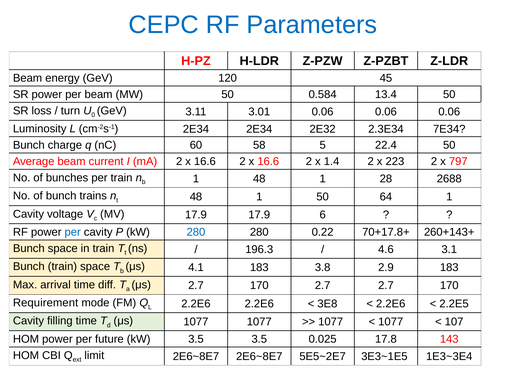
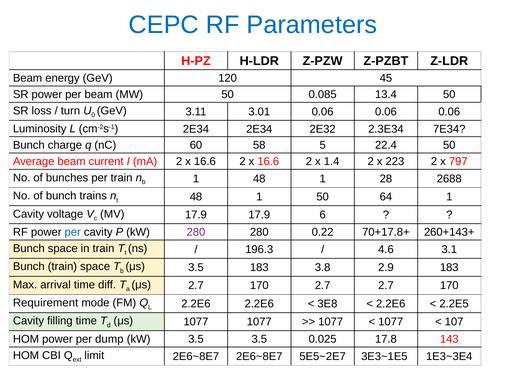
0.584: 0.584 -> 0.085
280 at (196, 232) colour: blue -> purple
μs 4.1: 4.1 -> 3.5
future: future -> dump
